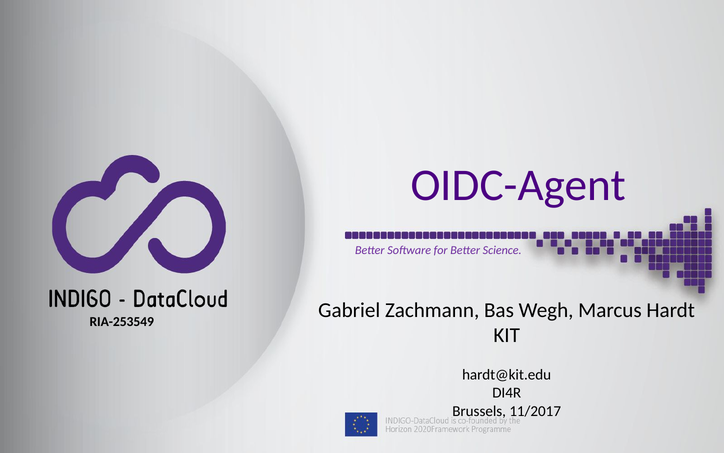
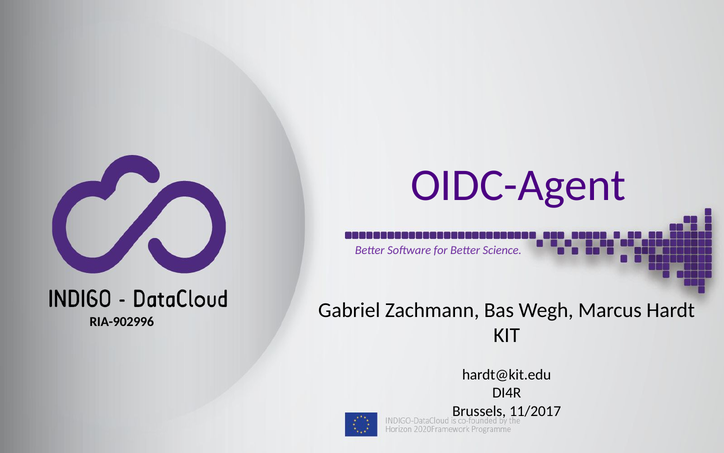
RIA-253549: RIA-253549 -> RIA-902996
